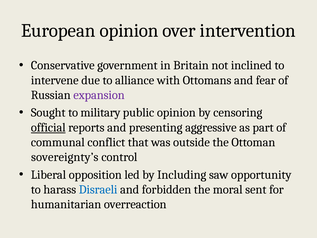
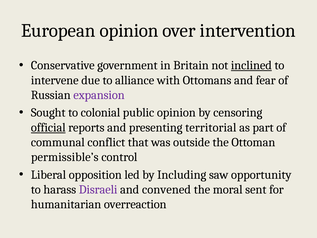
inclined underline: none -> present
military: military -> colonial
aggressive: aggressive -> territorial
sovereignty’s: sovereignty’s -> permissible’s
Disraeli colour: blue -> purple
forbidden: forbidden -> convened
